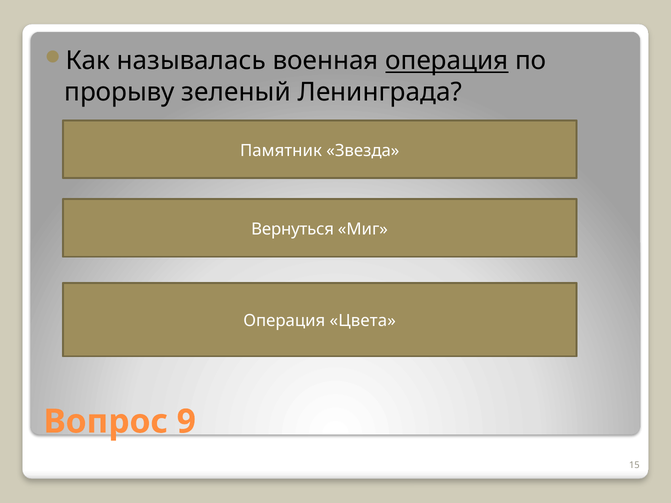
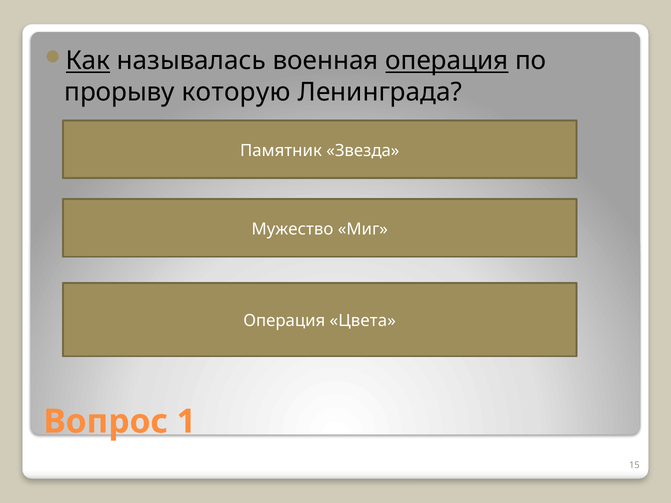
Как underline: none -> present
зеленый: зеленый -> которую
Вернуться: Вернуться -> Мужество
9: 9 -> 1
